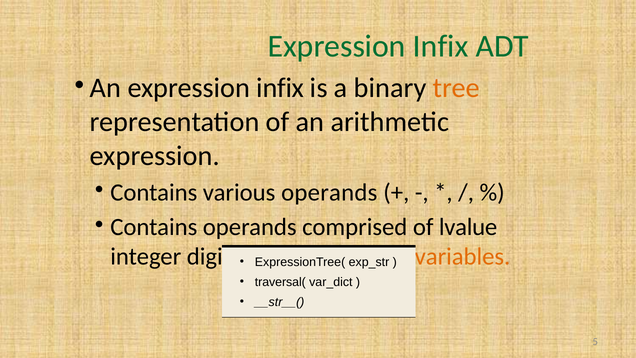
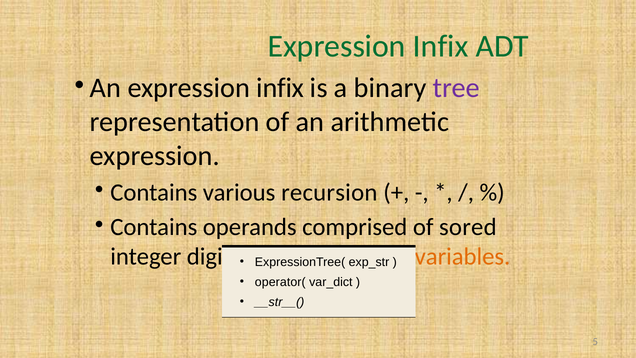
tree colour: orange -> purple
various operands: operands -> recursion
lvalue: lvalue -> sored
traversal(: traversal( -> operator(
